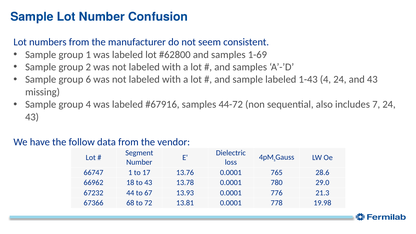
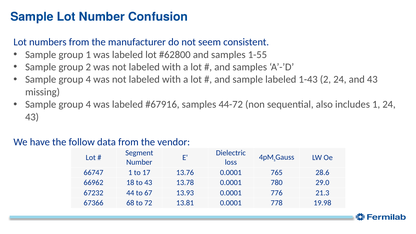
1-69: 1-69 -> 1-55
6 at (88, 80): 6 -> 4
1-43 4: 4 -> 2
includes 7: 7 -> 1
